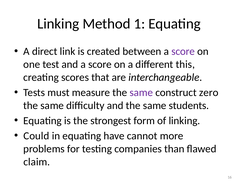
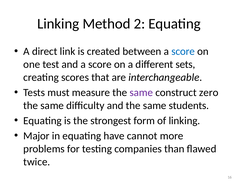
1: 1 -> 2
score at (183, 51) colour: purple -> blue
this: this -> sets
Could: Could -> Major
claim: claim -> twice
